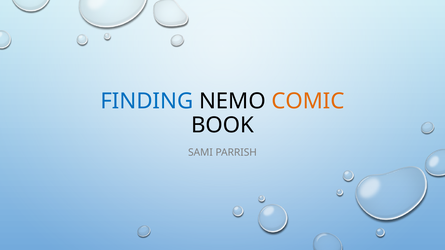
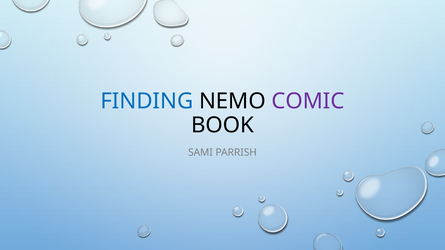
COMIC colour: orange -> purple
